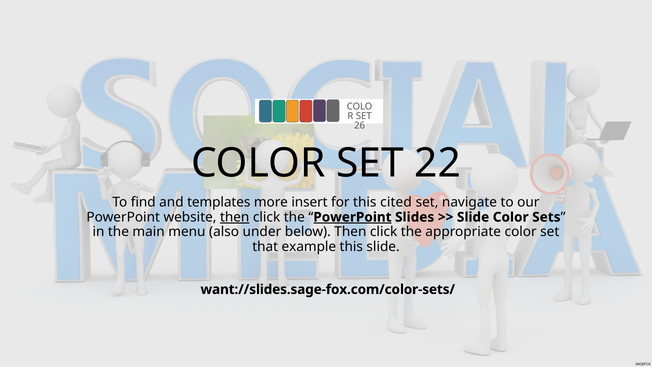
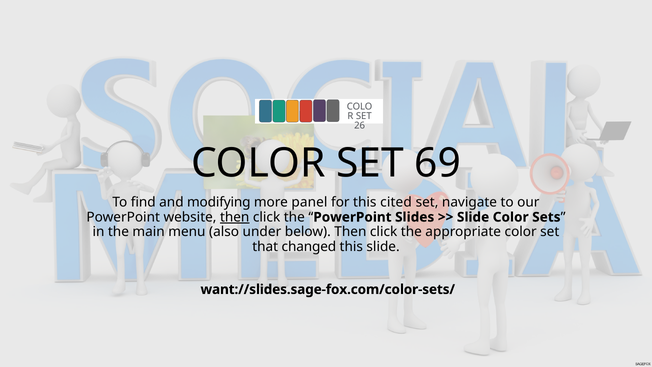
22: 22 -> 69
templates: templates -> modifying
insert: insert -> panel
PowerPoint at (352, 217) underline: present -> none
example: example -> changed
